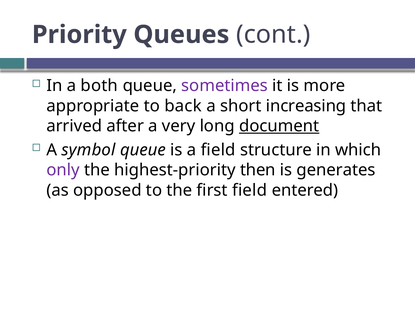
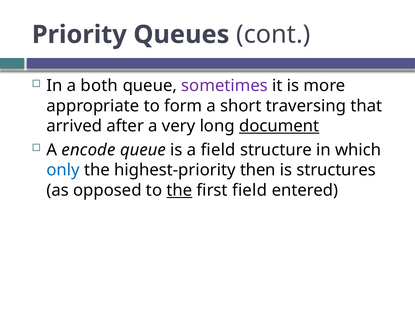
back: back -> form
increasing: increasing -> traversing
symbol: symbol -> encode
only colour: purple -> blue
generates: generates -> structures
the at (179, 190) underline: none -> present
